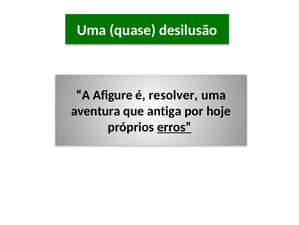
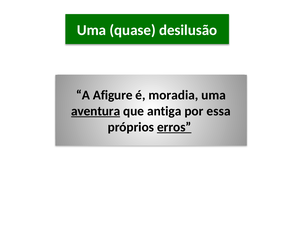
resolver: resolver -> moradia
aventura underline: none -> present
hoje: hoje -> essa
